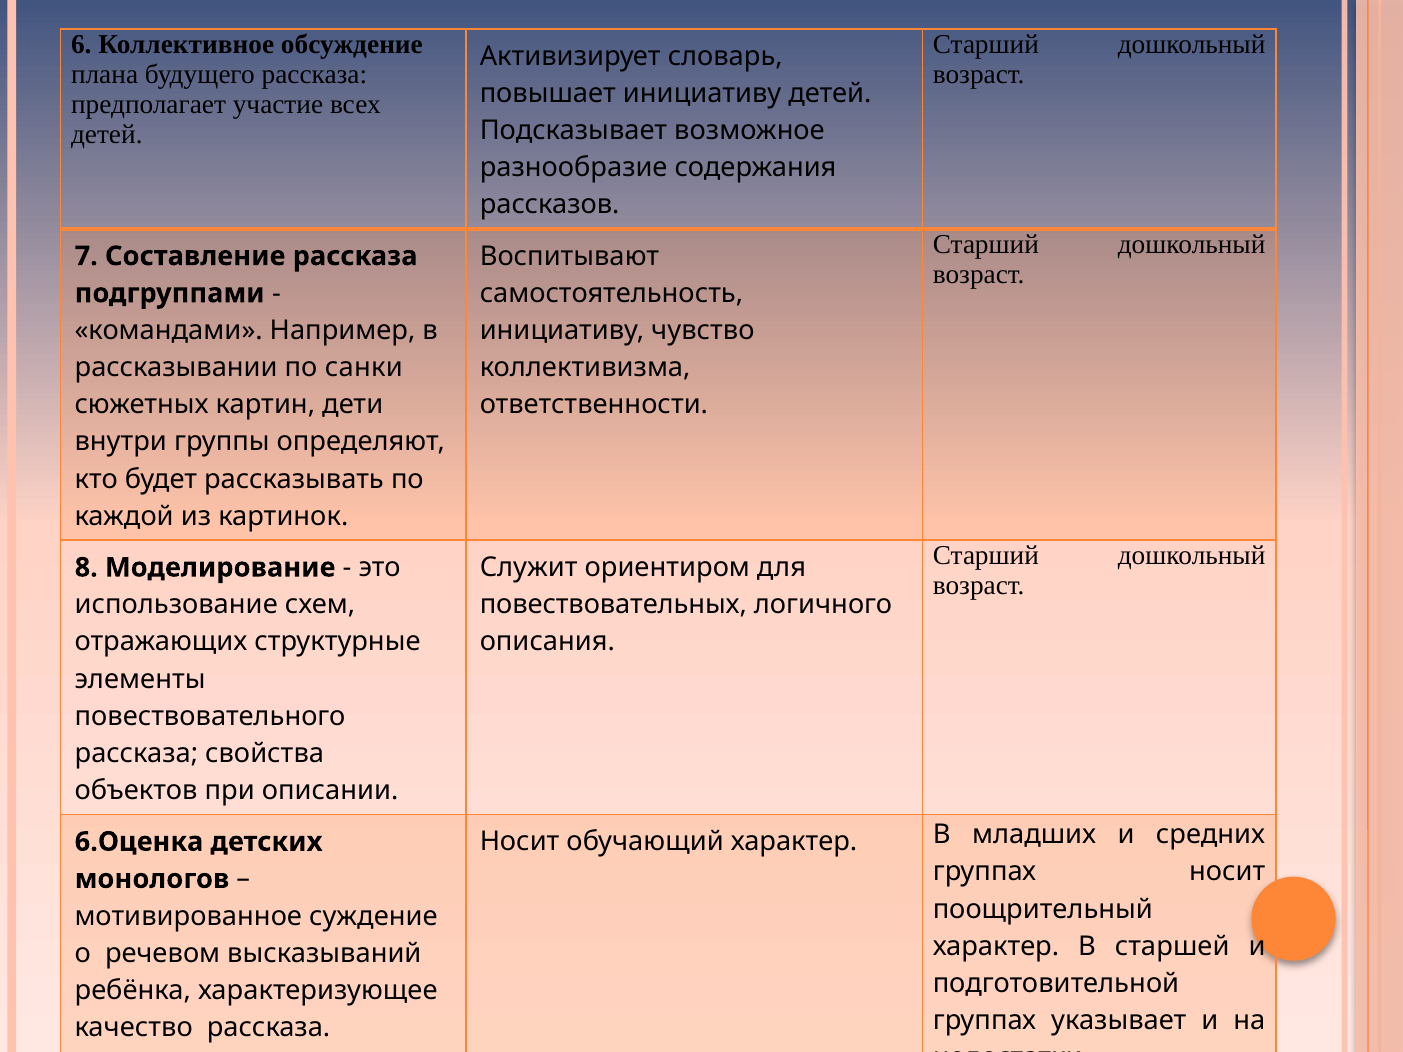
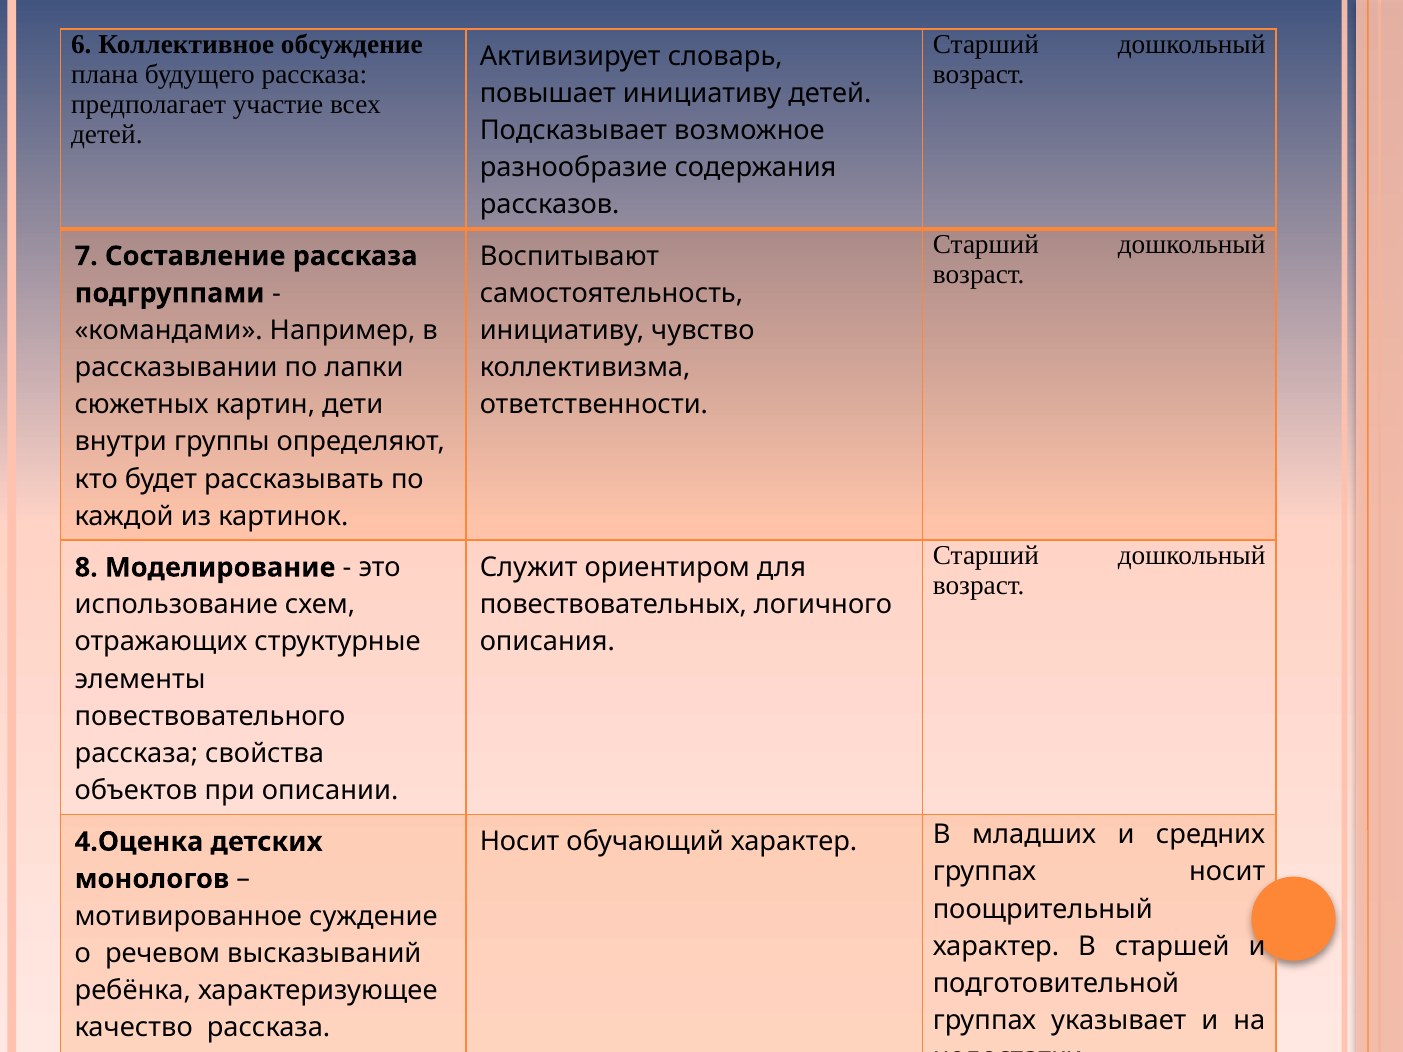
санки: санки -> лапки
6.Оценка: 6.Оценка -> 4.Оценка
